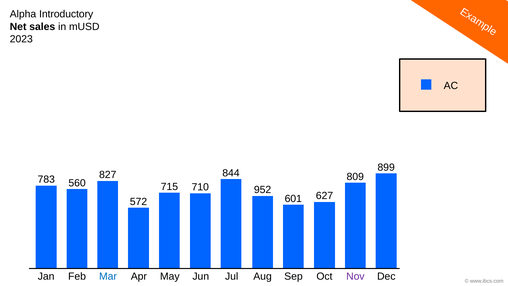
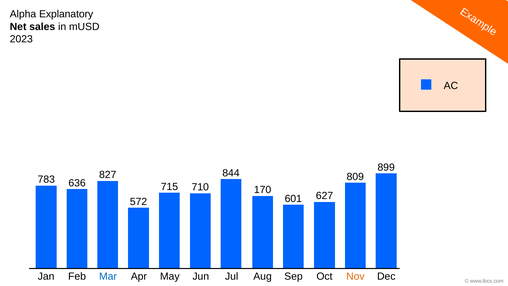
Introductory: Introductory -> Explanatory
560: 560 -> 636
952: 952 -> 170
Nov colour: purple -> orange
